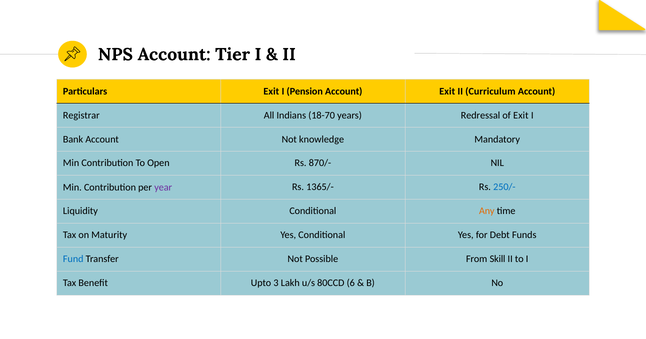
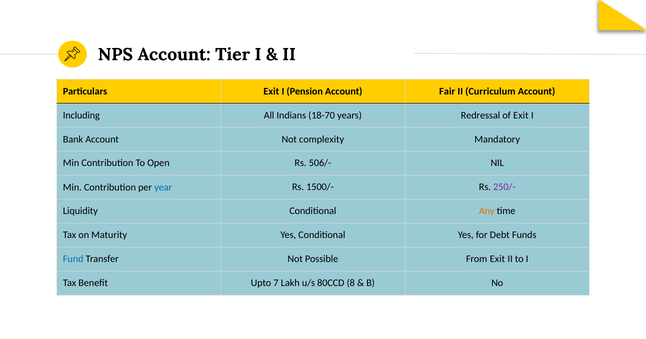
Account Exit: Exit -> Fair
Registrar: Registrar -> Including
knowledge: knowledge -> complexity
870/-: 870/- -> 506/-
year colour: purple -> blue
1365/-: 1365/- -> 1500/-
250/- colour: blue -> purple
From Skill: Skill -> Exit
3: 3 -> 7
6: 6 -> 8
